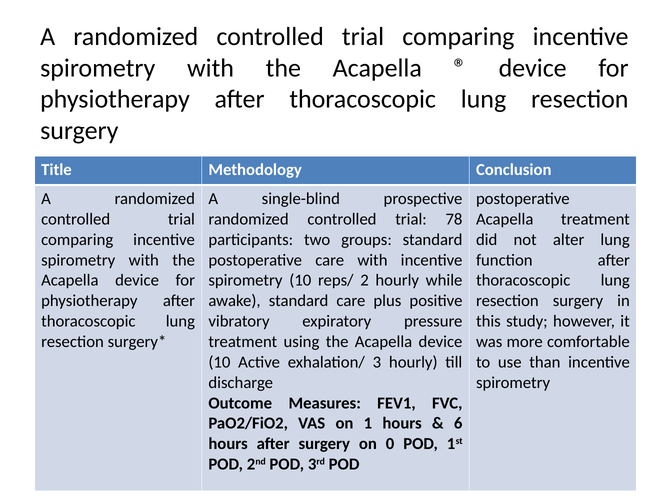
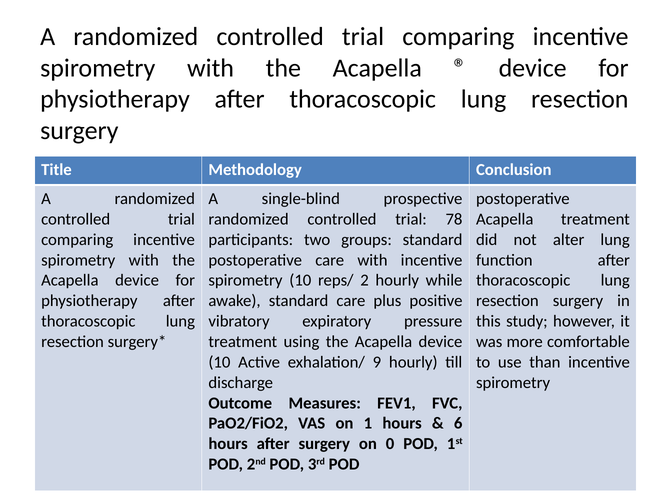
3: 3 -> 9
